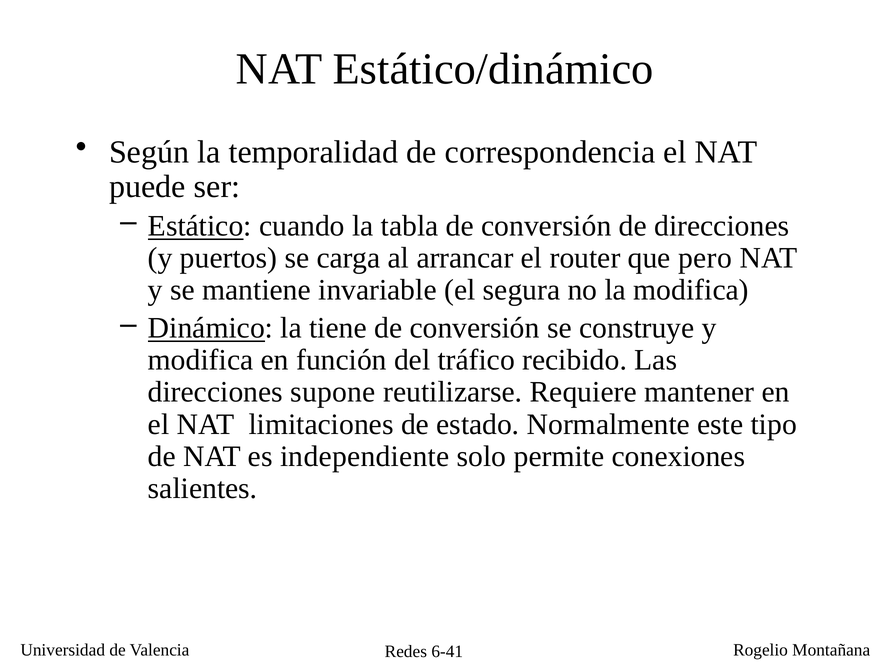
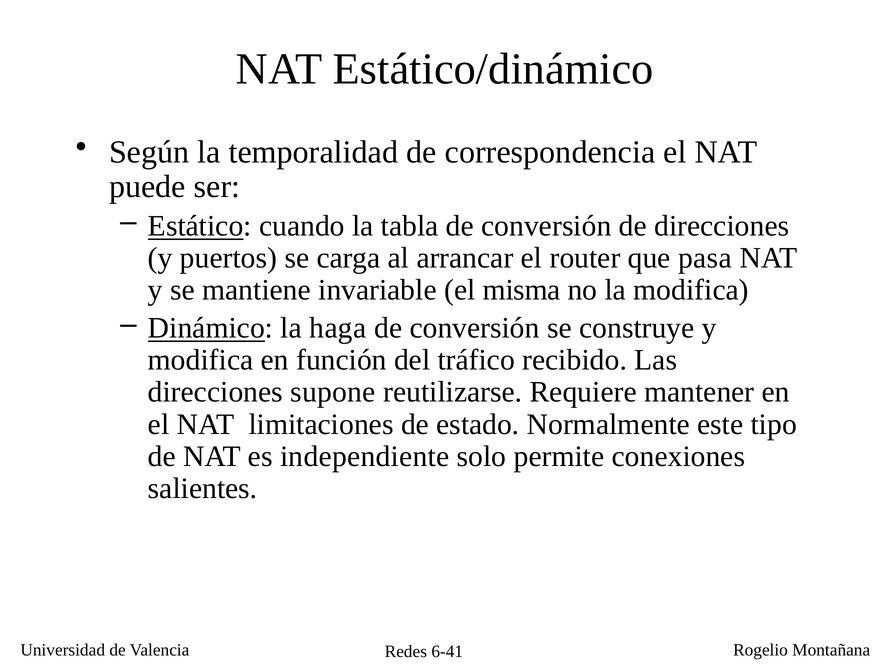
pero: pero -> pasa
segura: segura -> misma
tiene: tiene -> haga
